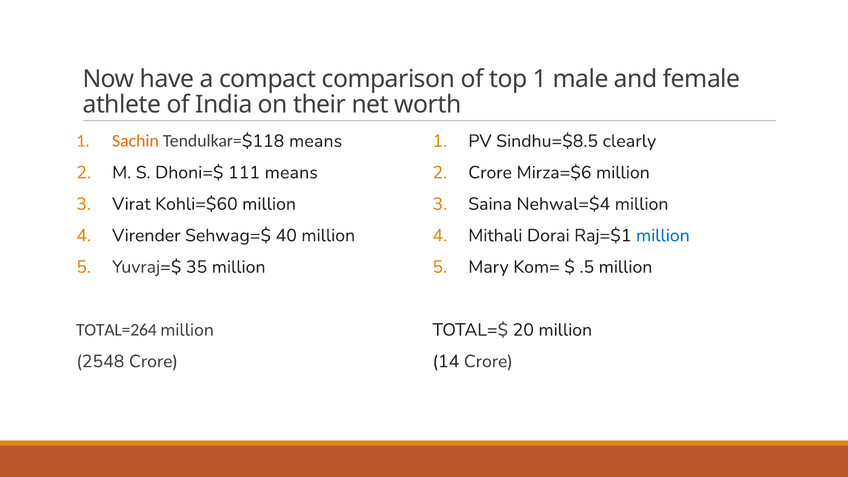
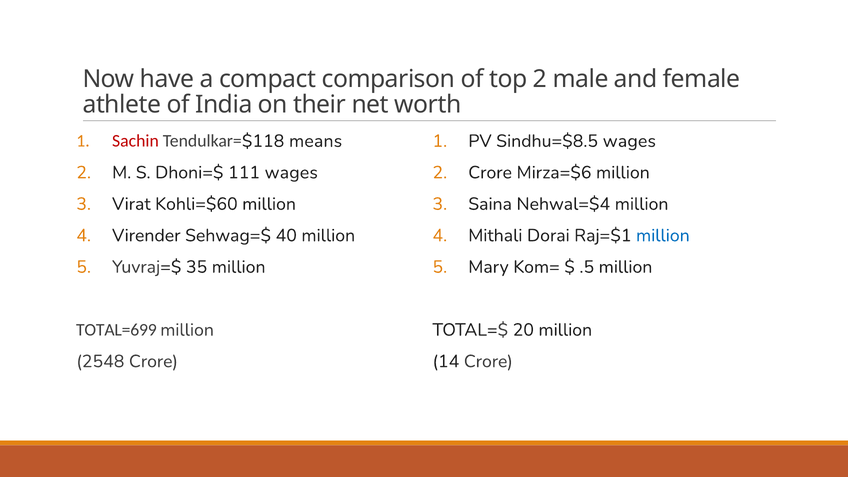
top 1: 1 -> 2
Sachin colour: orange -> red
Sindhu=$8.5 clearly: clearly -> wages
111 means: means -> wages
TOTAL=264: TOTAL=264 -> TOTAL=699
